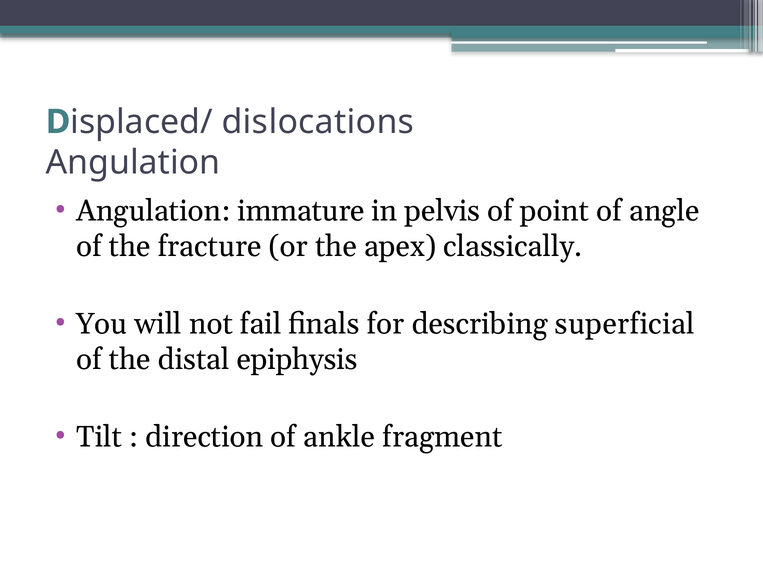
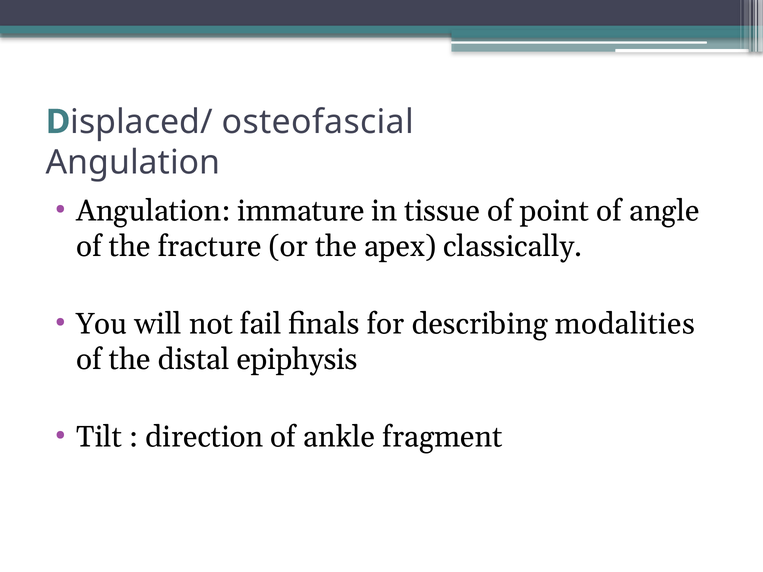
dislocations: dislocations -> osteofascial
pelvis: pelvis -> tissue
superficial: superficial -> modalities
